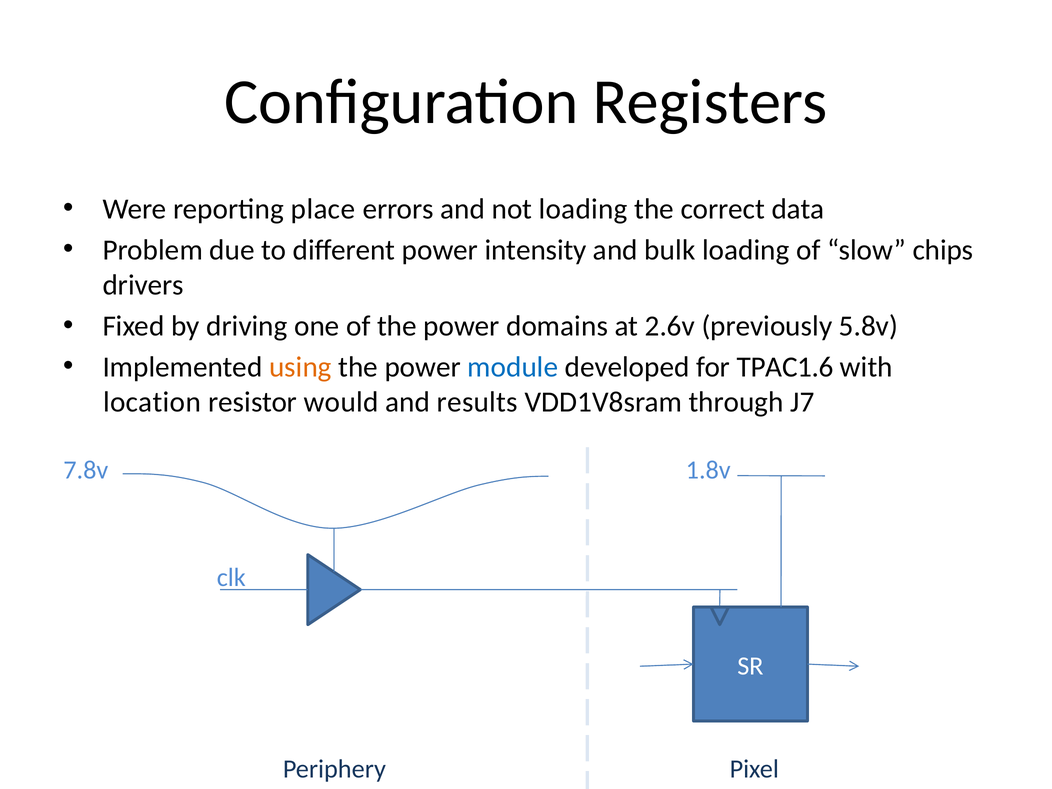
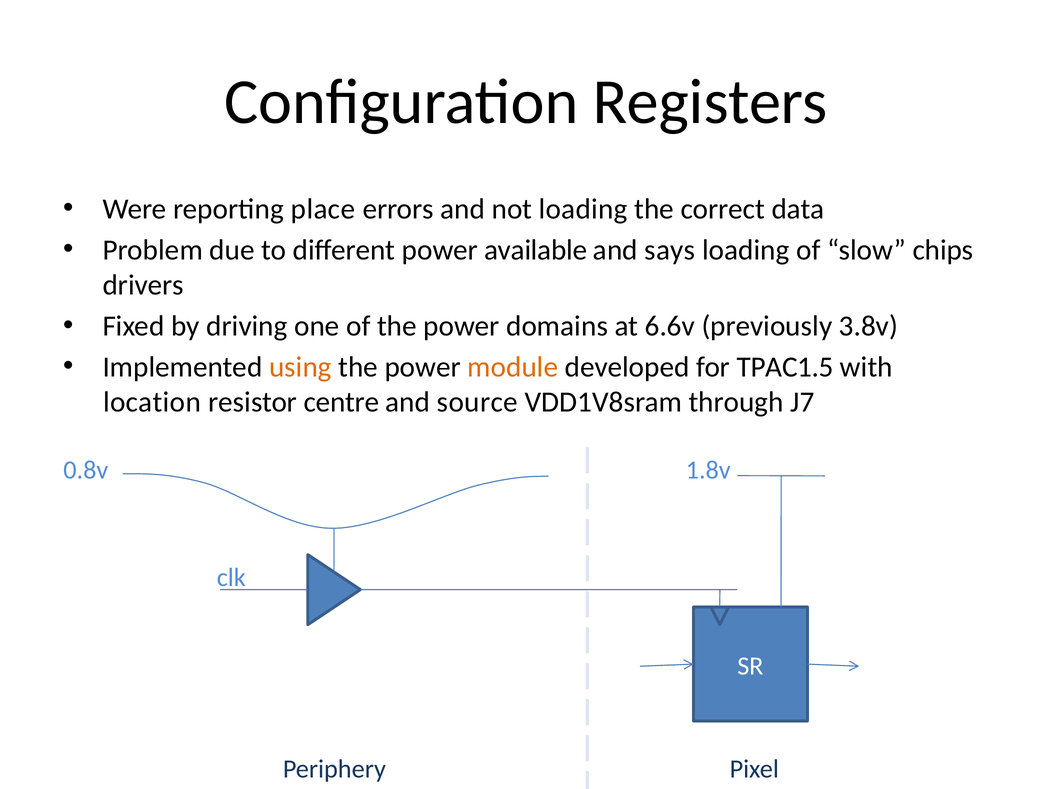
intensity: intensity -> available
bulk: bulk -> says
2.6v: 2.6v -> 6.6v
5.8v: 5.8v -> 3.8v
module colour: blue -> orange
TPAC1.6: TPAC1.6 -> TPAC1.5
would: would -> centre
results: results -> source
7.8v: 7.8v -> 0.8v
